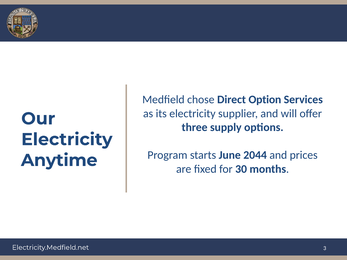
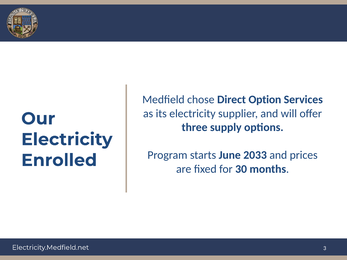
2044: 2044 -> 2033
Anytime: Anytime -> Enrolled
